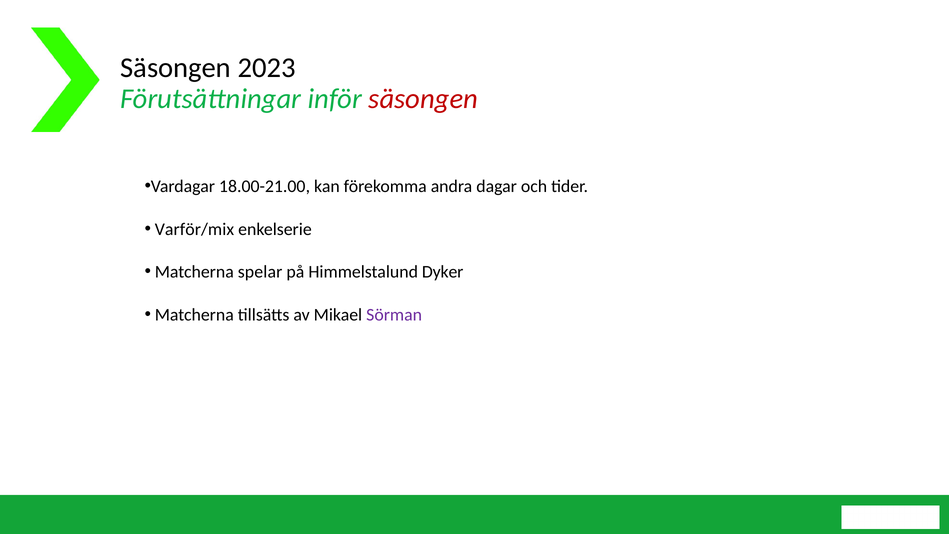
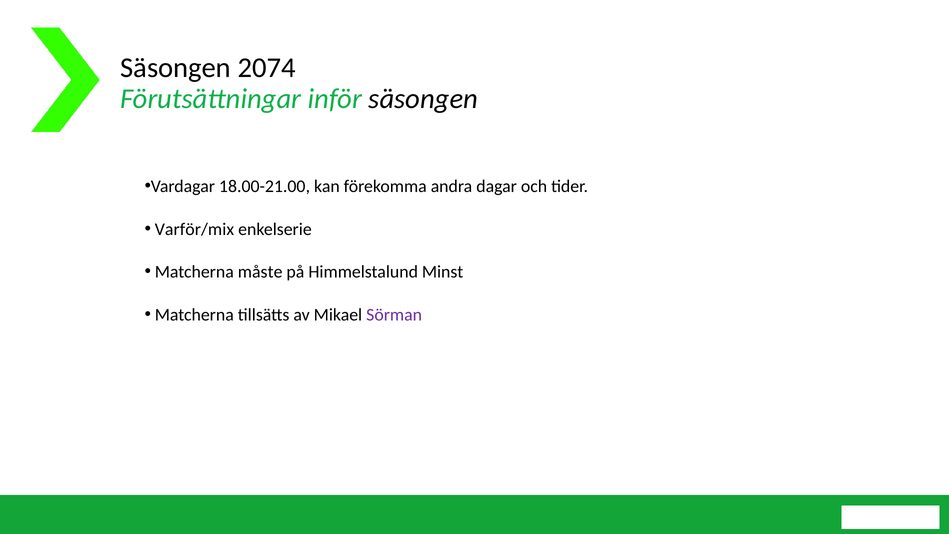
2023: 2023 -> 2074
säsongen at (423, 99) colour: red -> black
spelar: spelar -> måste
Dyker: Dyker -> Minst
